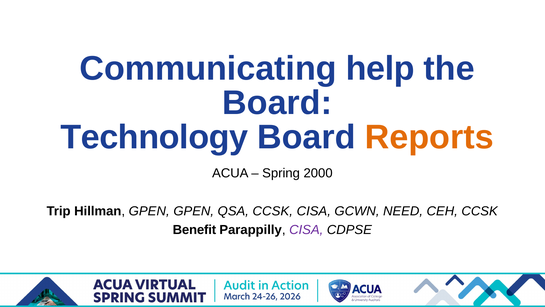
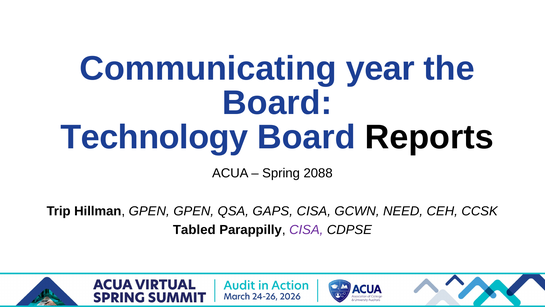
help: help -> year
Reports colour: orange -> black
2000: 2000 -> 2088
QSA CCSK: CCSK -> GAPS
Benefit: Benefit -> Tabled
